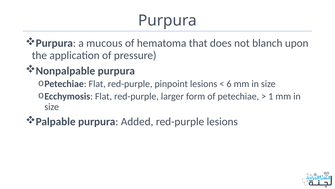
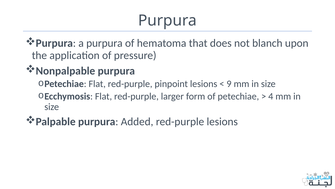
a mucous: mucous -> purpura
6: 6 -> 9
1: 1 -> 4
